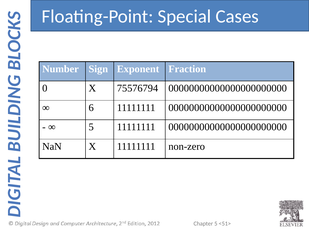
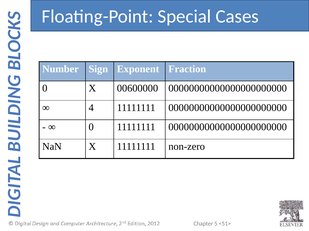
75576794: 75576794 -> 00600000
6: 6 -> 4
5 at (91, 127): 5 -> 0
